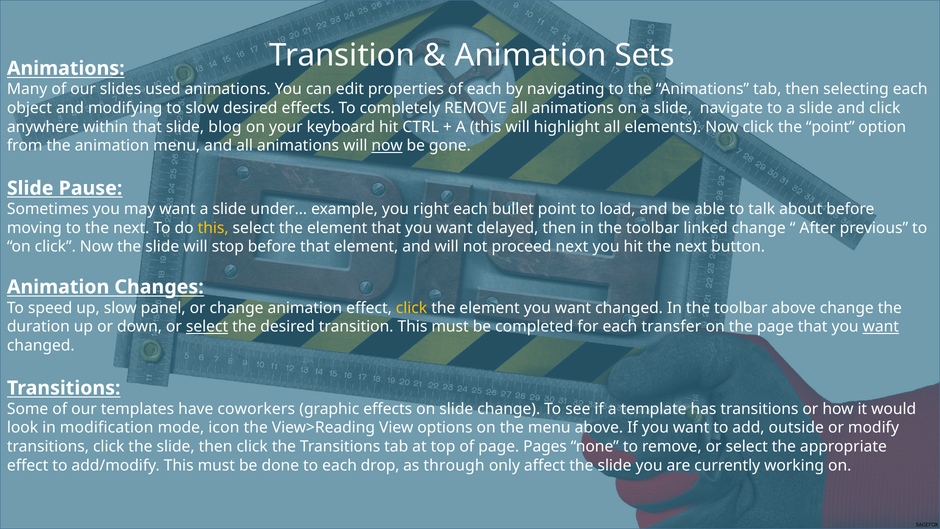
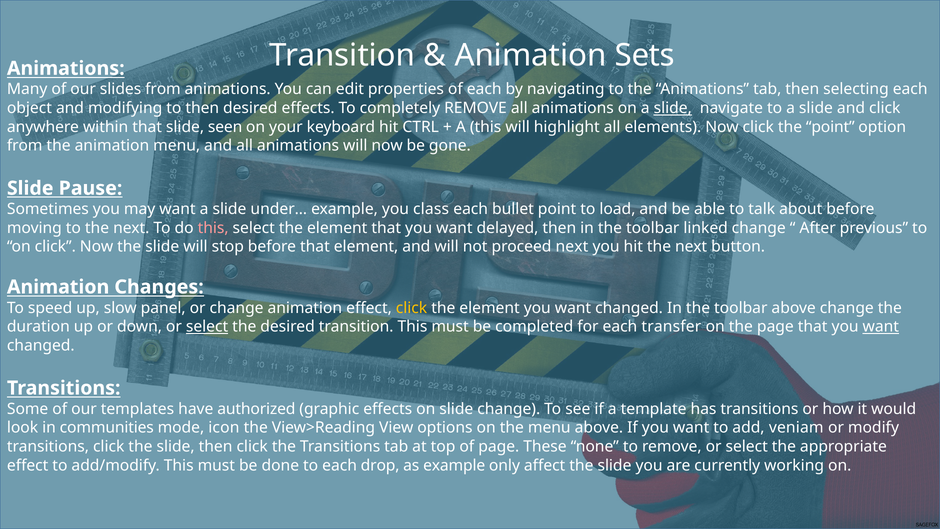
slides used: used -> from
to slow: slow -> then
slide at (673, 108) underline: none -> present
blog: blog -> seen
now at (387, 146) underline: present -> none
right: right -> class
this at (213, 228) colour: yellow -> pink
coworkers: coworkers -> authorized
modification: modification -> communities
outside: outside -> veniam
Pages: Pages -> These
as through: through -> example
